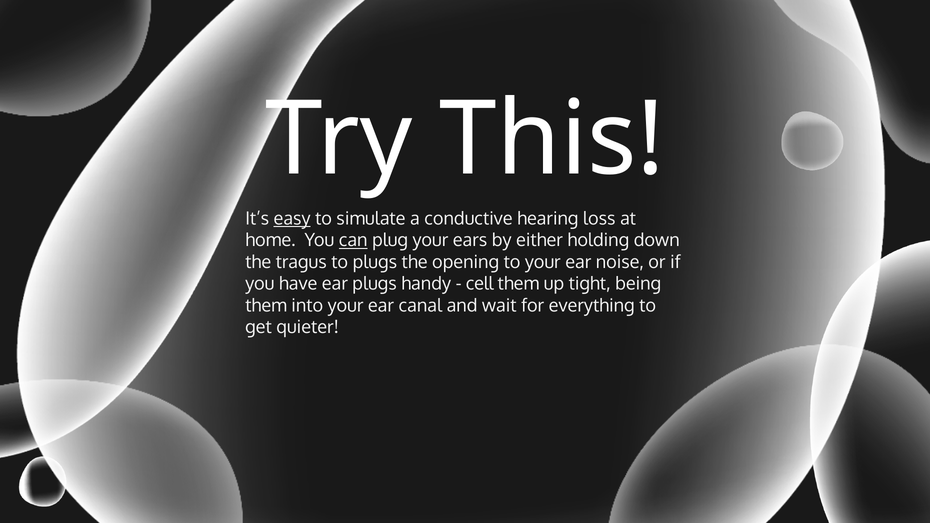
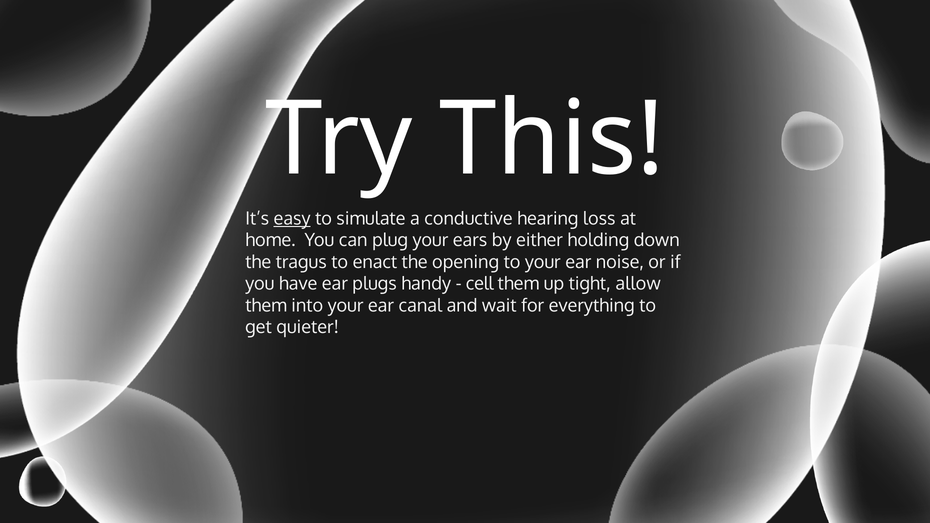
can underline: present -> none
to plugs: plugs -> enact
being: being -> allow
